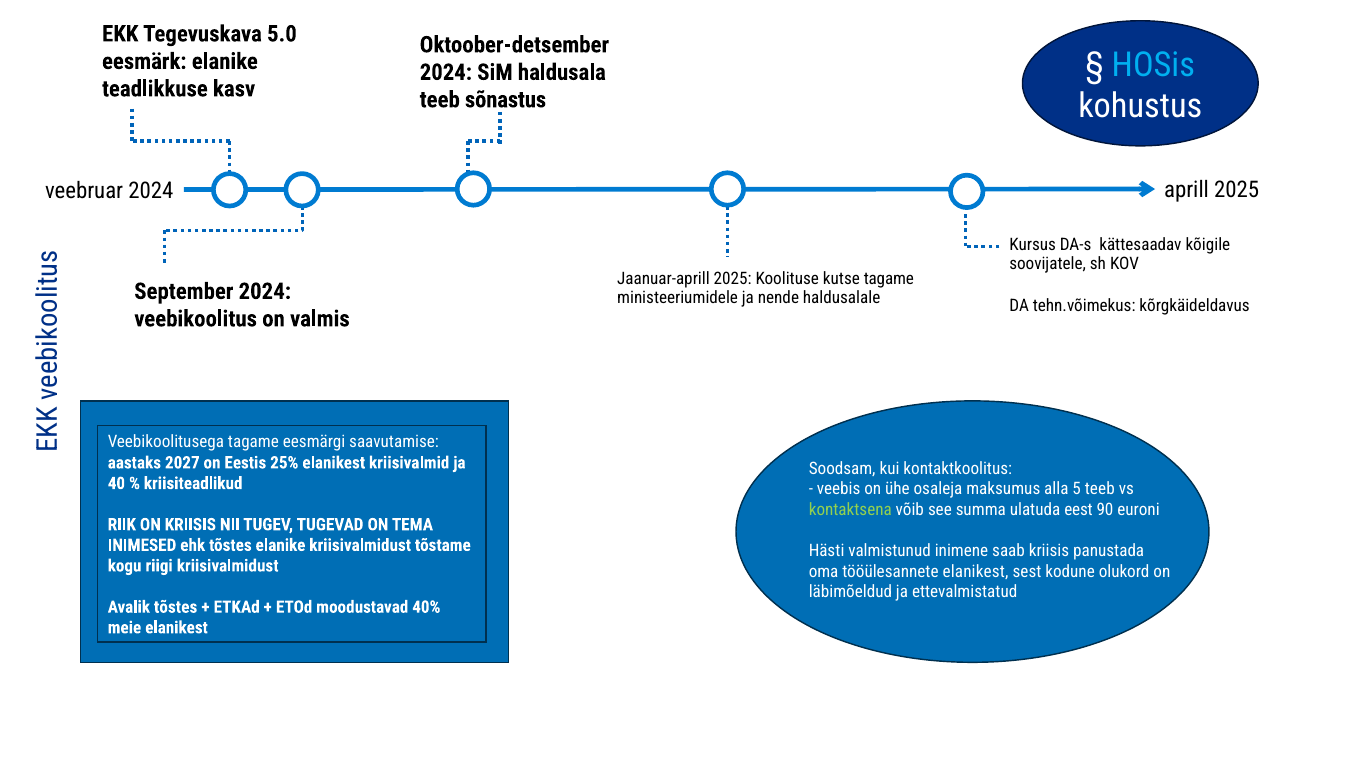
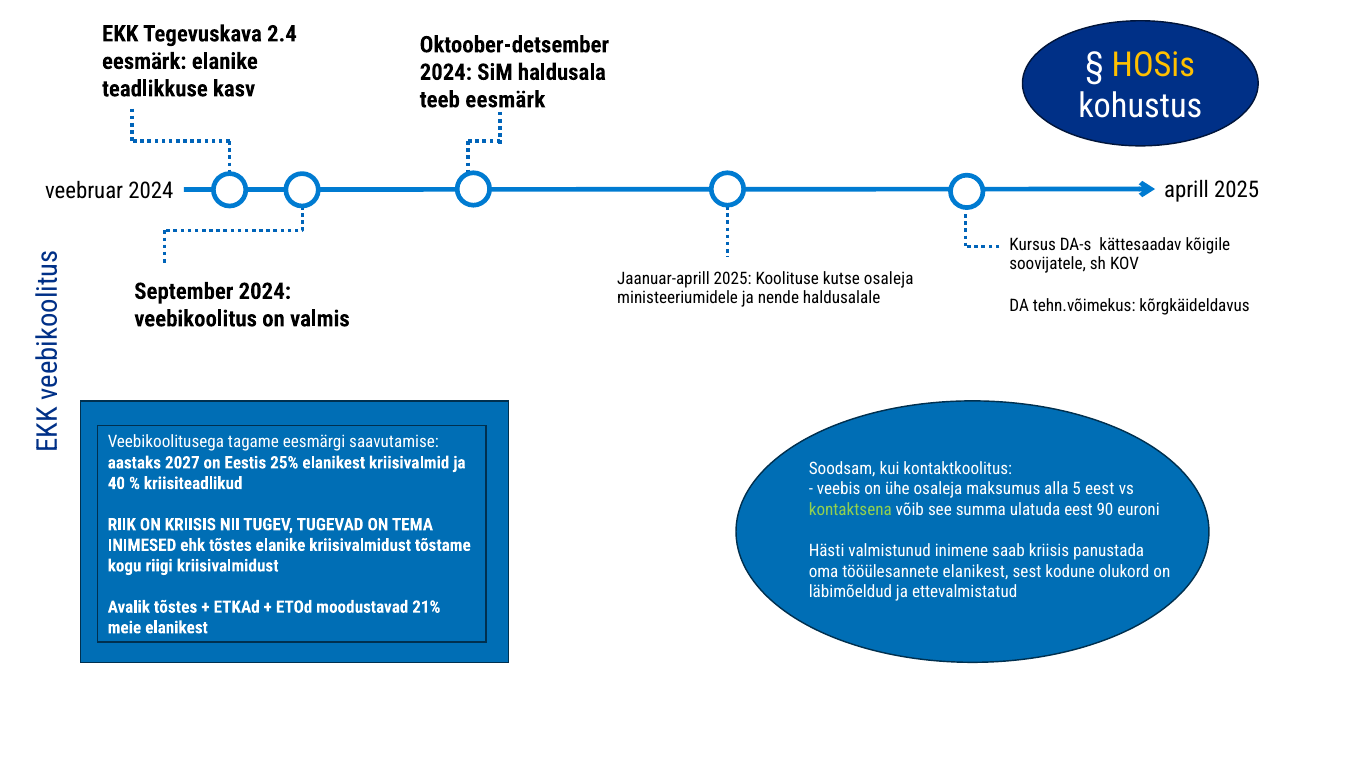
5.0: 5.0 -> 2.4
HOSis colour: light blue -> yellow
teeb sõnastus: sõnastus -> eesmärk
kutse tagame: tagame -> osaleja
5 teeb: teeb -> eest
40%: 40% -> 21%
